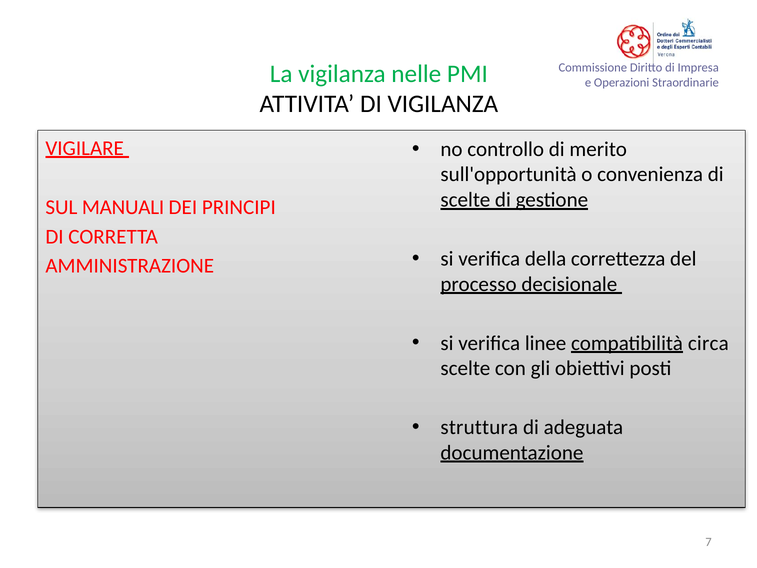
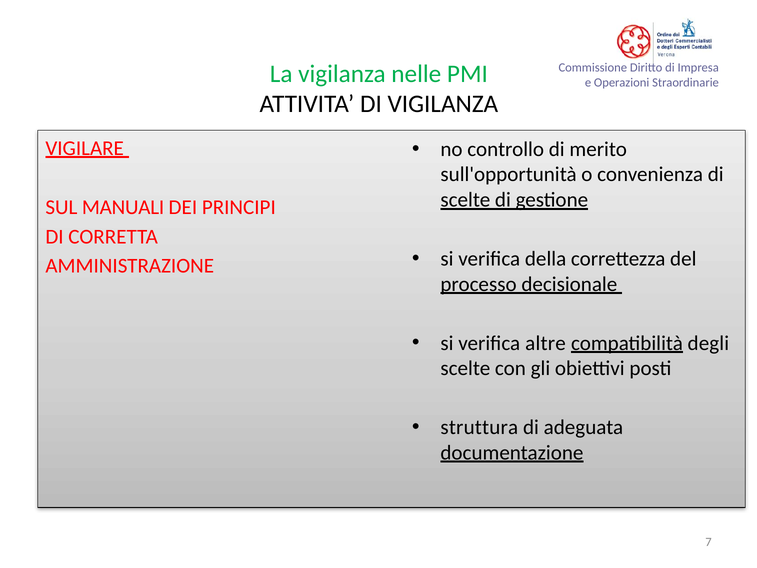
linee: linee -> altre
circa: circa -> degli
